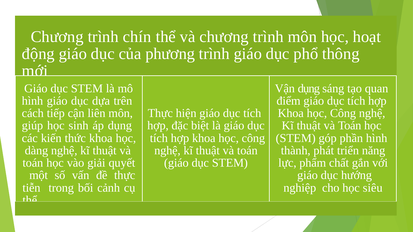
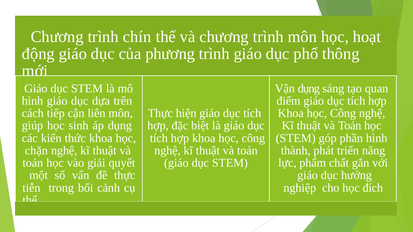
dàng: dàng -> chặn
siêu: siêu -> đích
